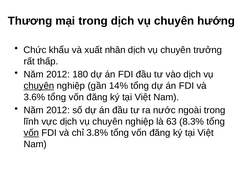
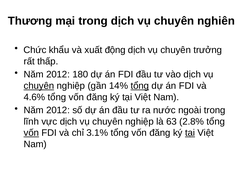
hướng: hướng -> nghiên
nhân: nhân -> động
tổng at (140, 86) underline: none -> present
3.6%: 3.6% -> 4.6%
8.3%: 8.3% -> 2.8%
3.8%: 3.8% -> 3.1%
tại at (190, 133) underline: none -> present
